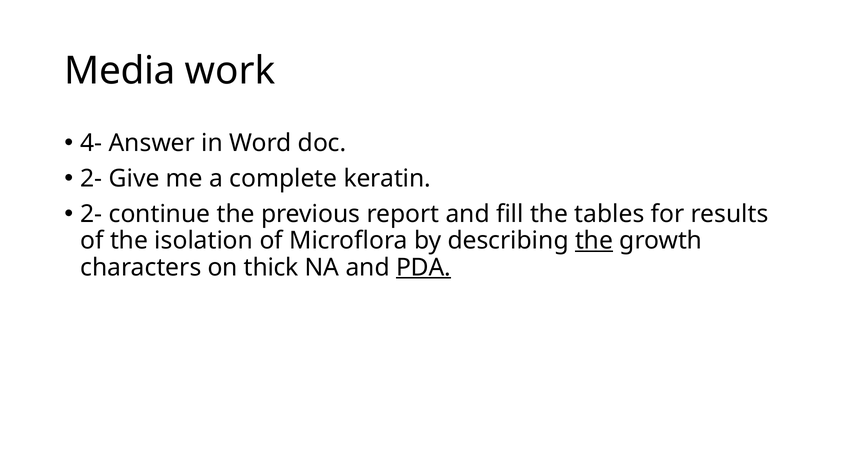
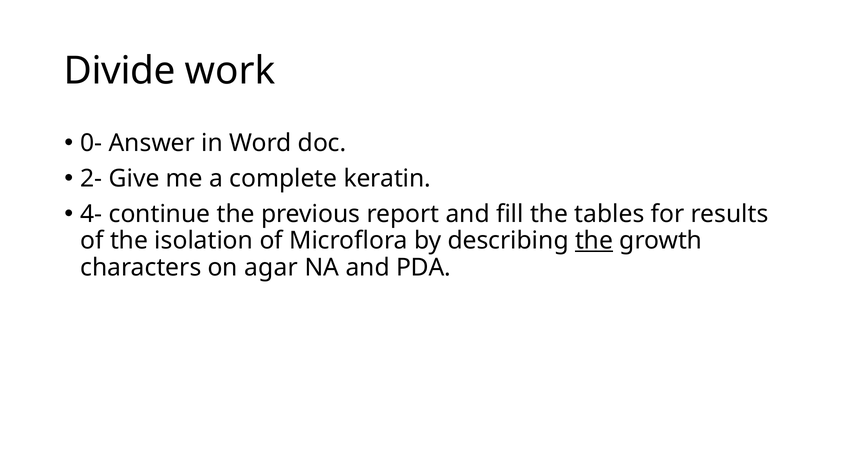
Media: Media -> Divide
4-: 4- -> 0-
2- at (91, 214): 2- -> 4-
thick: thick -> agar
PDA underline: present -> none
